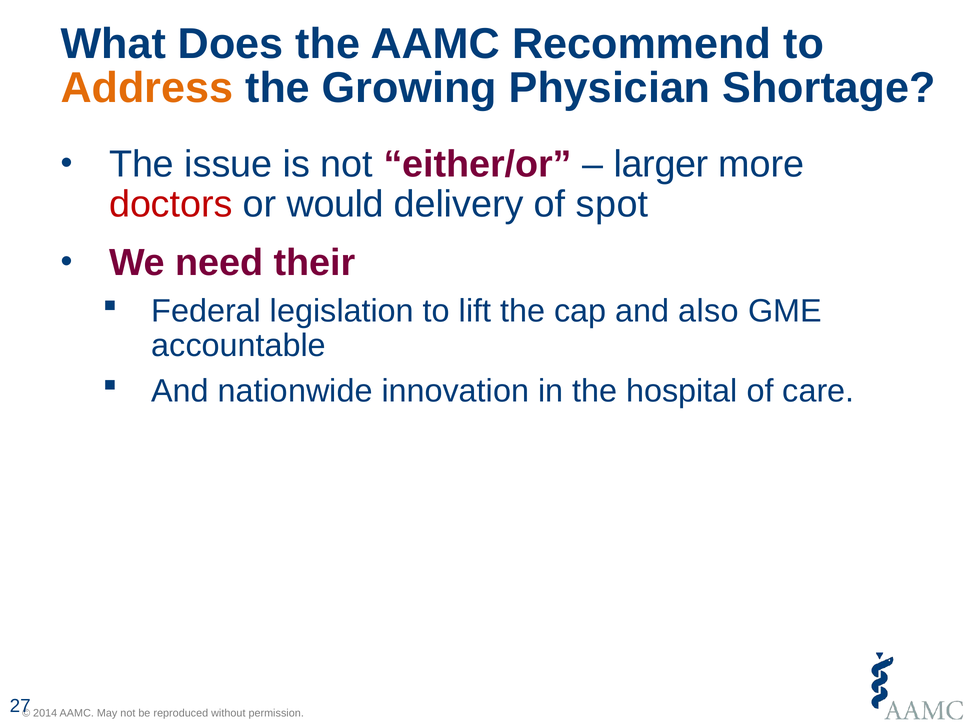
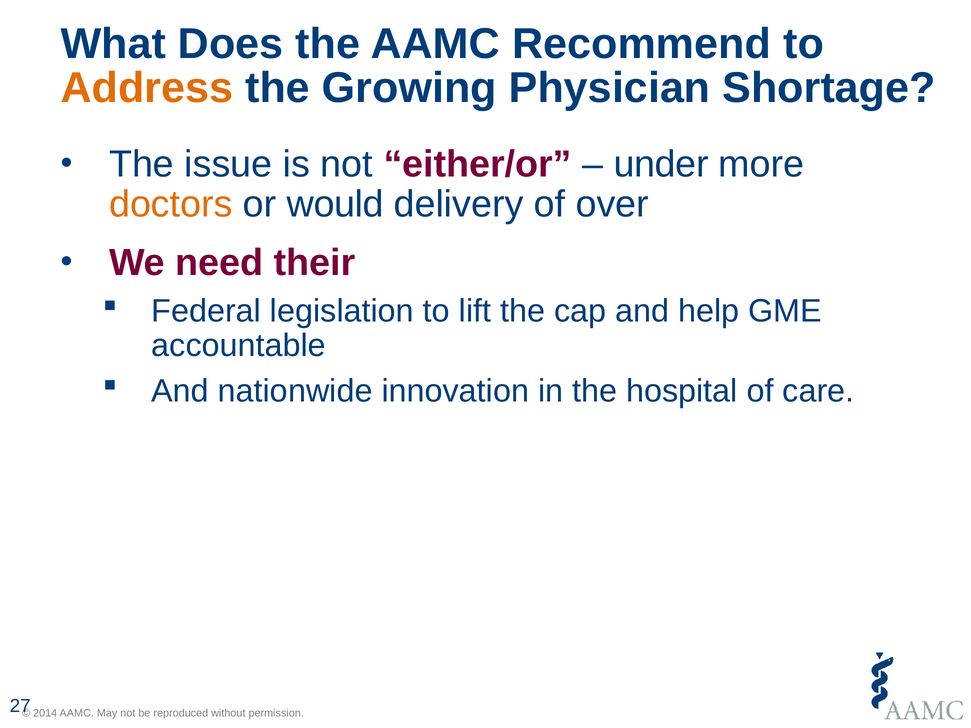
larger: larger -> under
doctors colour: red -> orange
spot: spot -> over
also: also -> help
